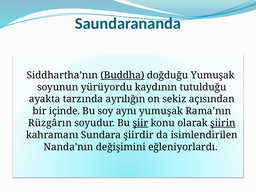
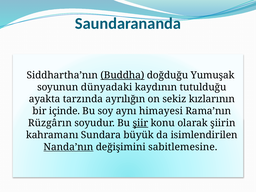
yürüyordu: yürüyordu -> dünyadaki
açısından: açısından -> kızlarının
aynı yumuşak: yumuşak -> himayesi
şiirin underline: present -> none
şiirdir: şiirdir -> büyük
Nanda’nın underline: none -> present
eğleniyorlardı: eğleniyorlardı -> sabitlemesine
